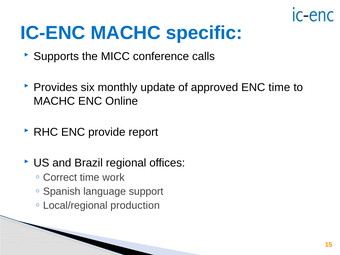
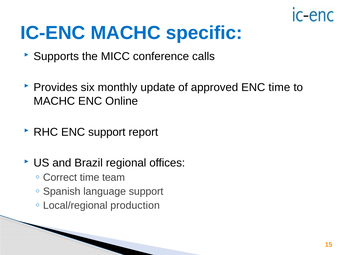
ENC provide: provide -> support
work: work -> team
